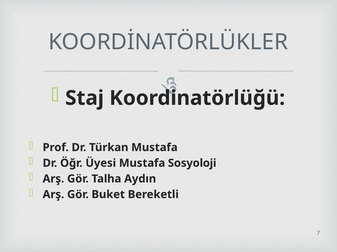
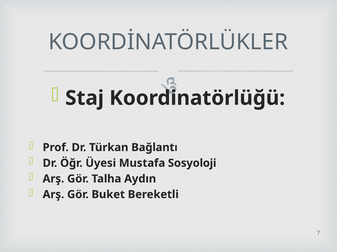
Türkan Mustafa: Mustafa -> Bağlantı
